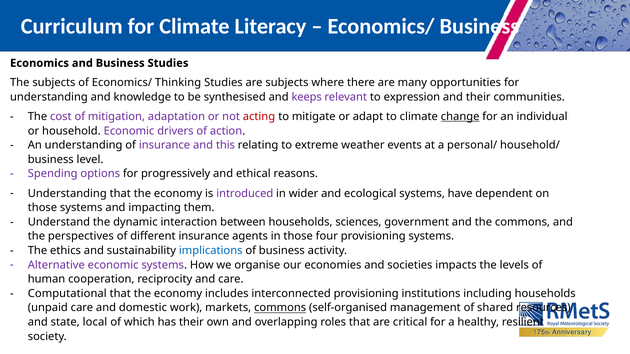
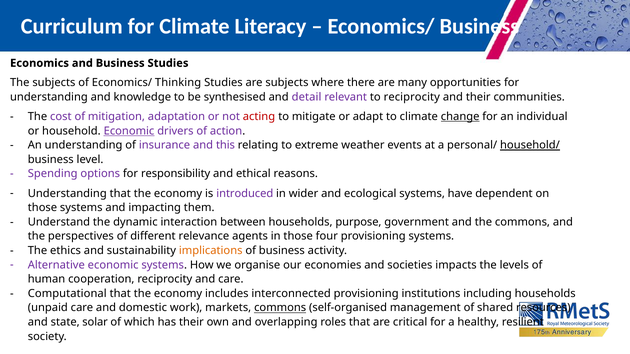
keeps: keeps -> detail
to expression: expression -> reciprocity
Economic at (129, 131) underline: none -> present
household/ underline: none -> present
progressively: progressively -> responsibility
sciences: sciences -> purpose
different insurance: insurance -> relevance
implications colour: blue -> orange
local: local -> solar
